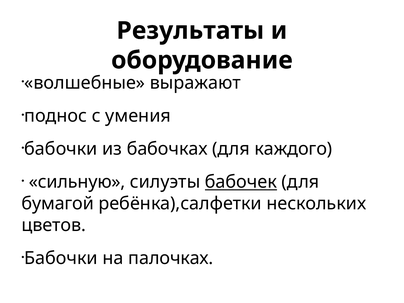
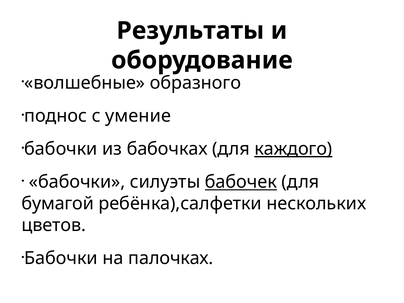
выражают: выражают -> образного
умения: умения -> умение
каждого underline: none -> present
сильную at (77, 182): сильную -> бабочки
